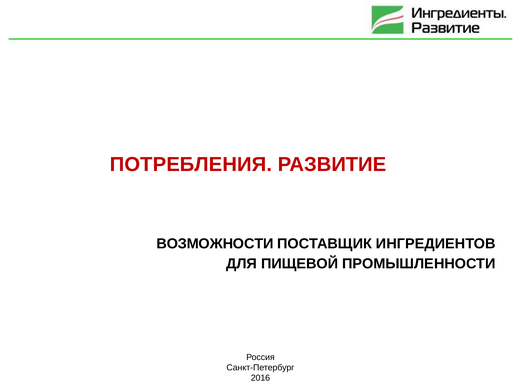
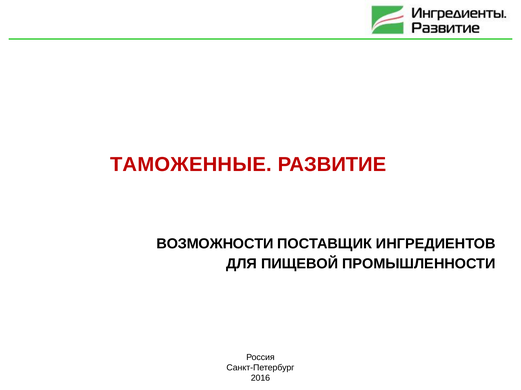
ПОТРЕБЛЕНИЯ: ПОТРЕБЛЕНИЯ -> ТАМОЖЕННЫЕ
